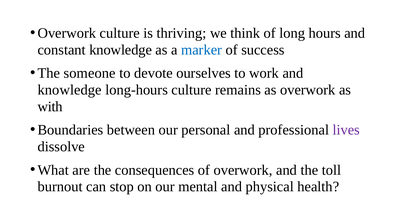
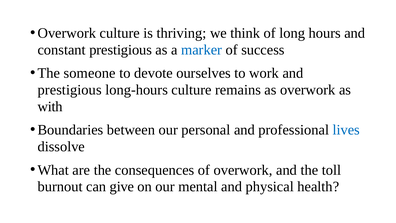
constant knowledge: knowledge -> prestigious
knowledge at (70, 90): knowledge -> prestigious
lives colour: purple -> blue
stop: stop -> give
